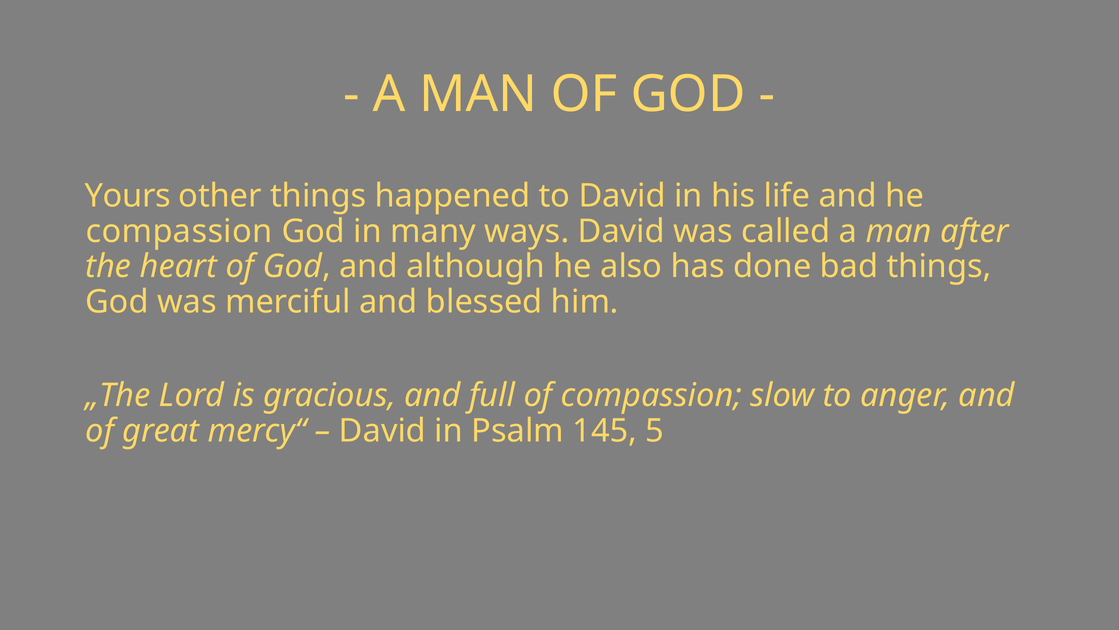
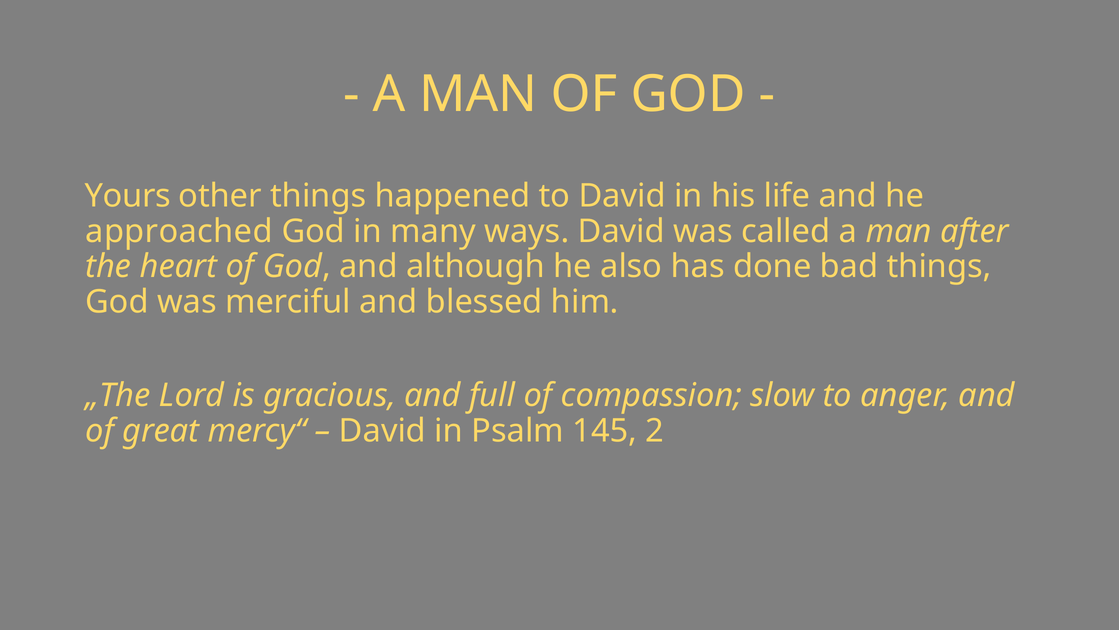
compassion at (179, 231): compassion -> approached
5: 5 -> 2
